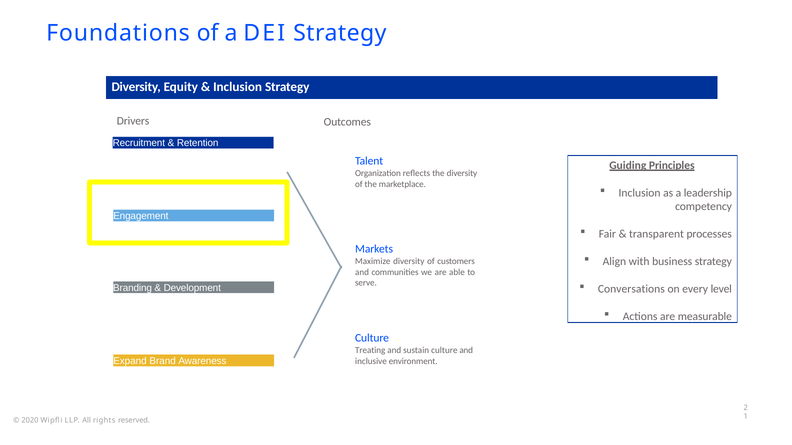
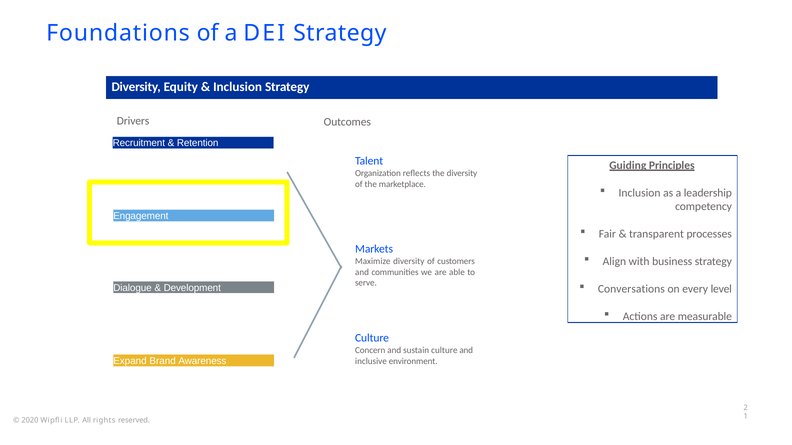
Branding: Branding -> Dialogue
Treating: Treating -> Concern
